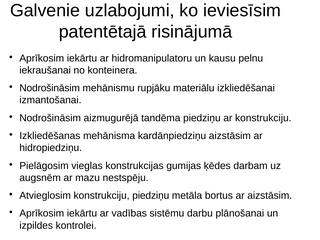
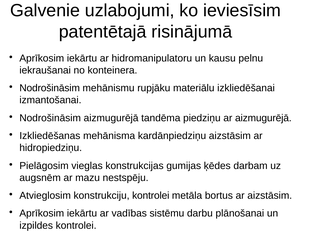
ar konstrukciju: konstrukciju -> aizmugurējā
konstrukciju piedziņu: piedziņu -> kontrolei
